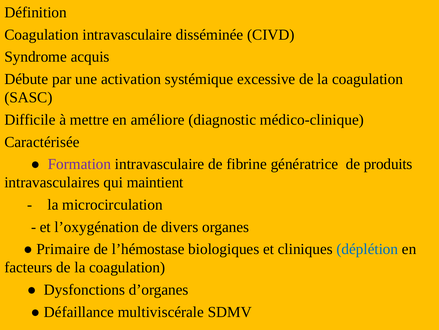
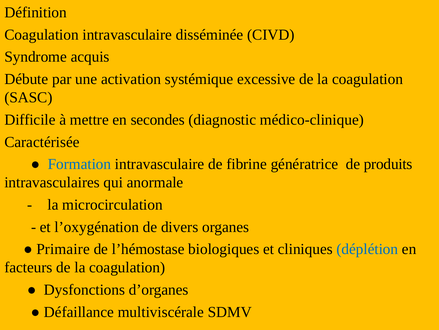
améliore: améliore -> secondes
Formation colour: purple -> blue
maintient: maintient -> anormale
